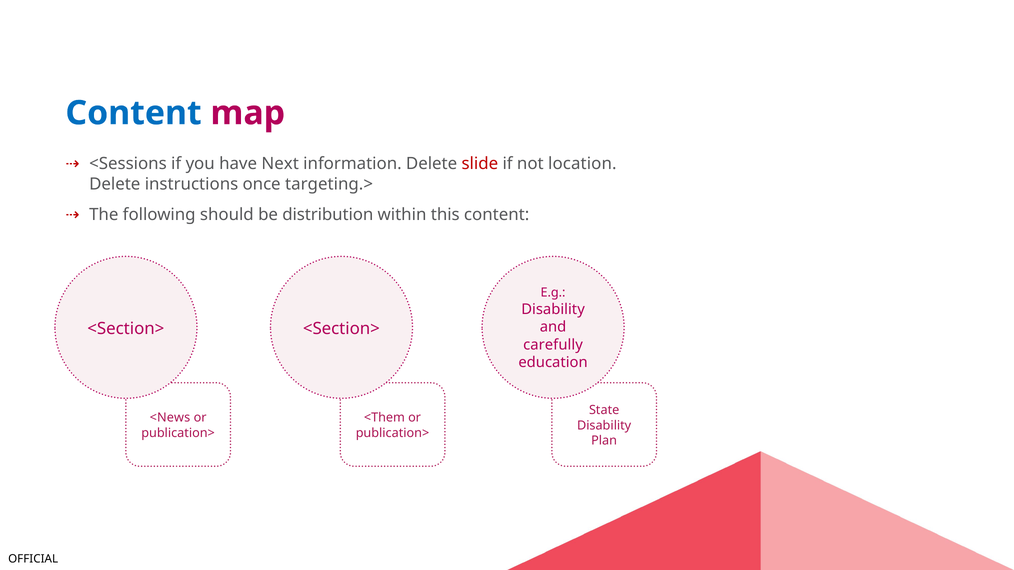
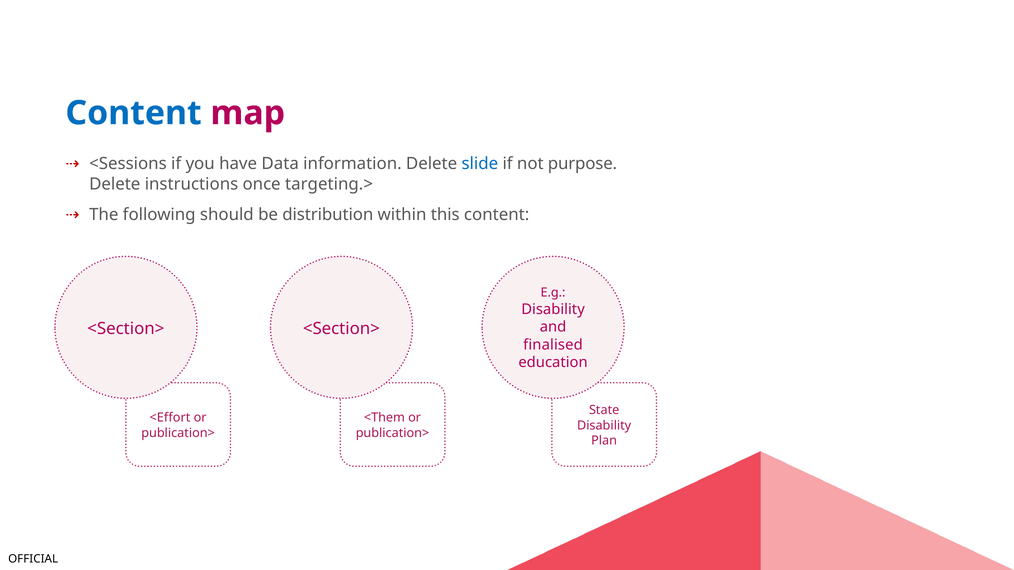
Next: Next -> Data
slide colour: red -> blue
location: location -> purpose
carefully: carefully -> finalised
<News: <News -> <Effort
